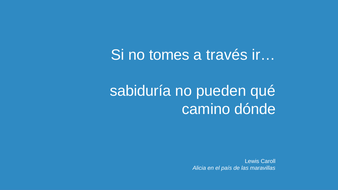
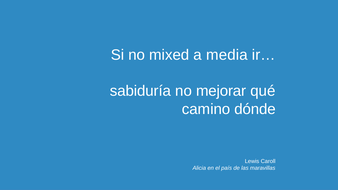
tomes: tomes -> mixed
través: través -> media
pueden: pueden -> mejorar
